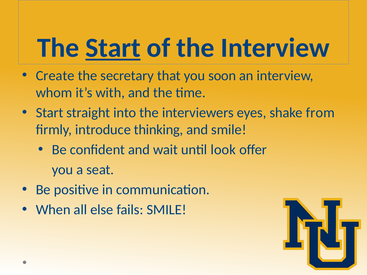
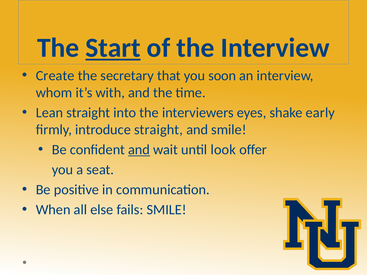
Start at (50, 113): Start -> Lean
from: from -> early
introduce thinking: thinking -> straight
and at (139, 150) underline: none -> present
